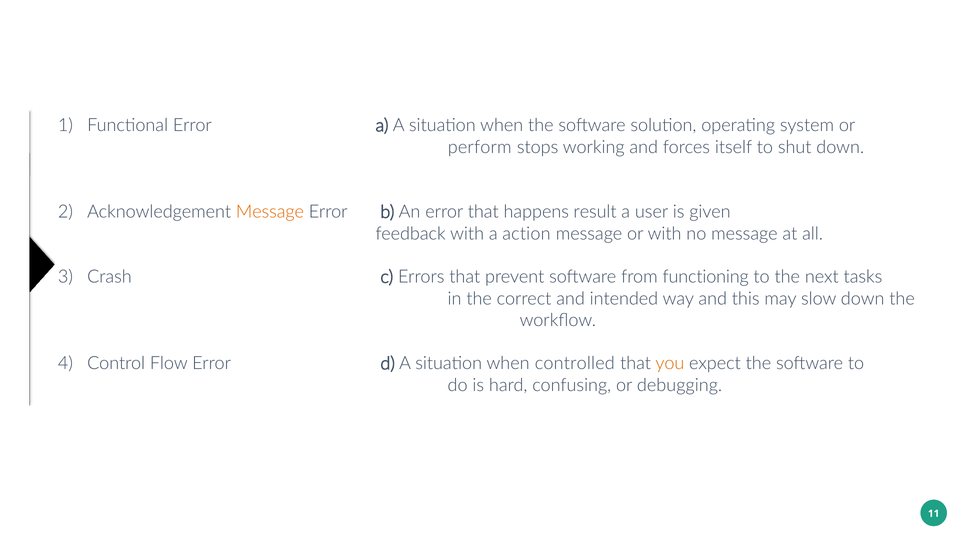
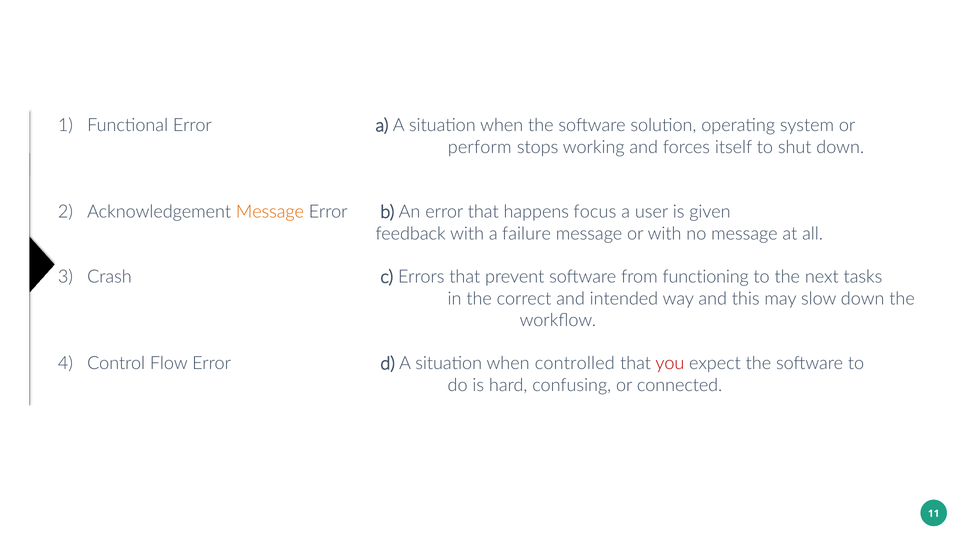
result: result -> focus
action: action -> failure
you colour: orange -> red
debugging: debugging -> connected
